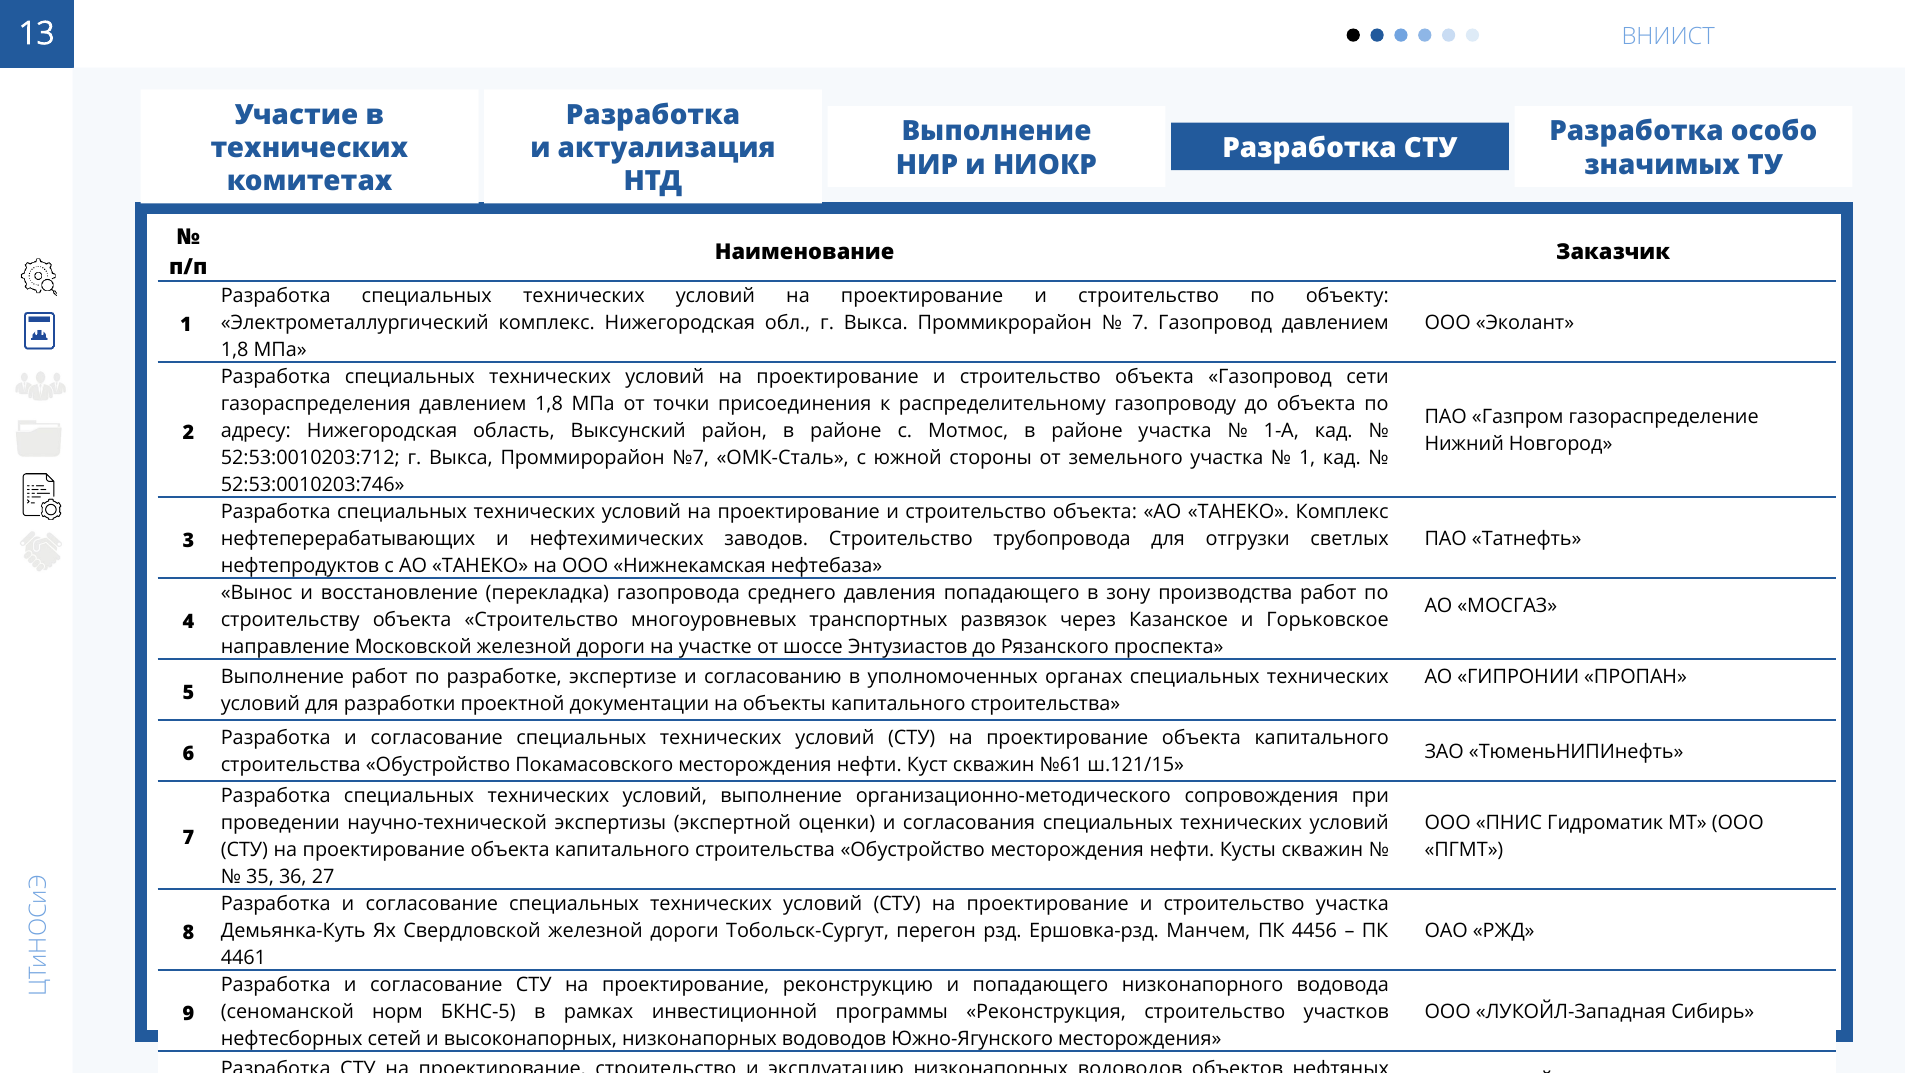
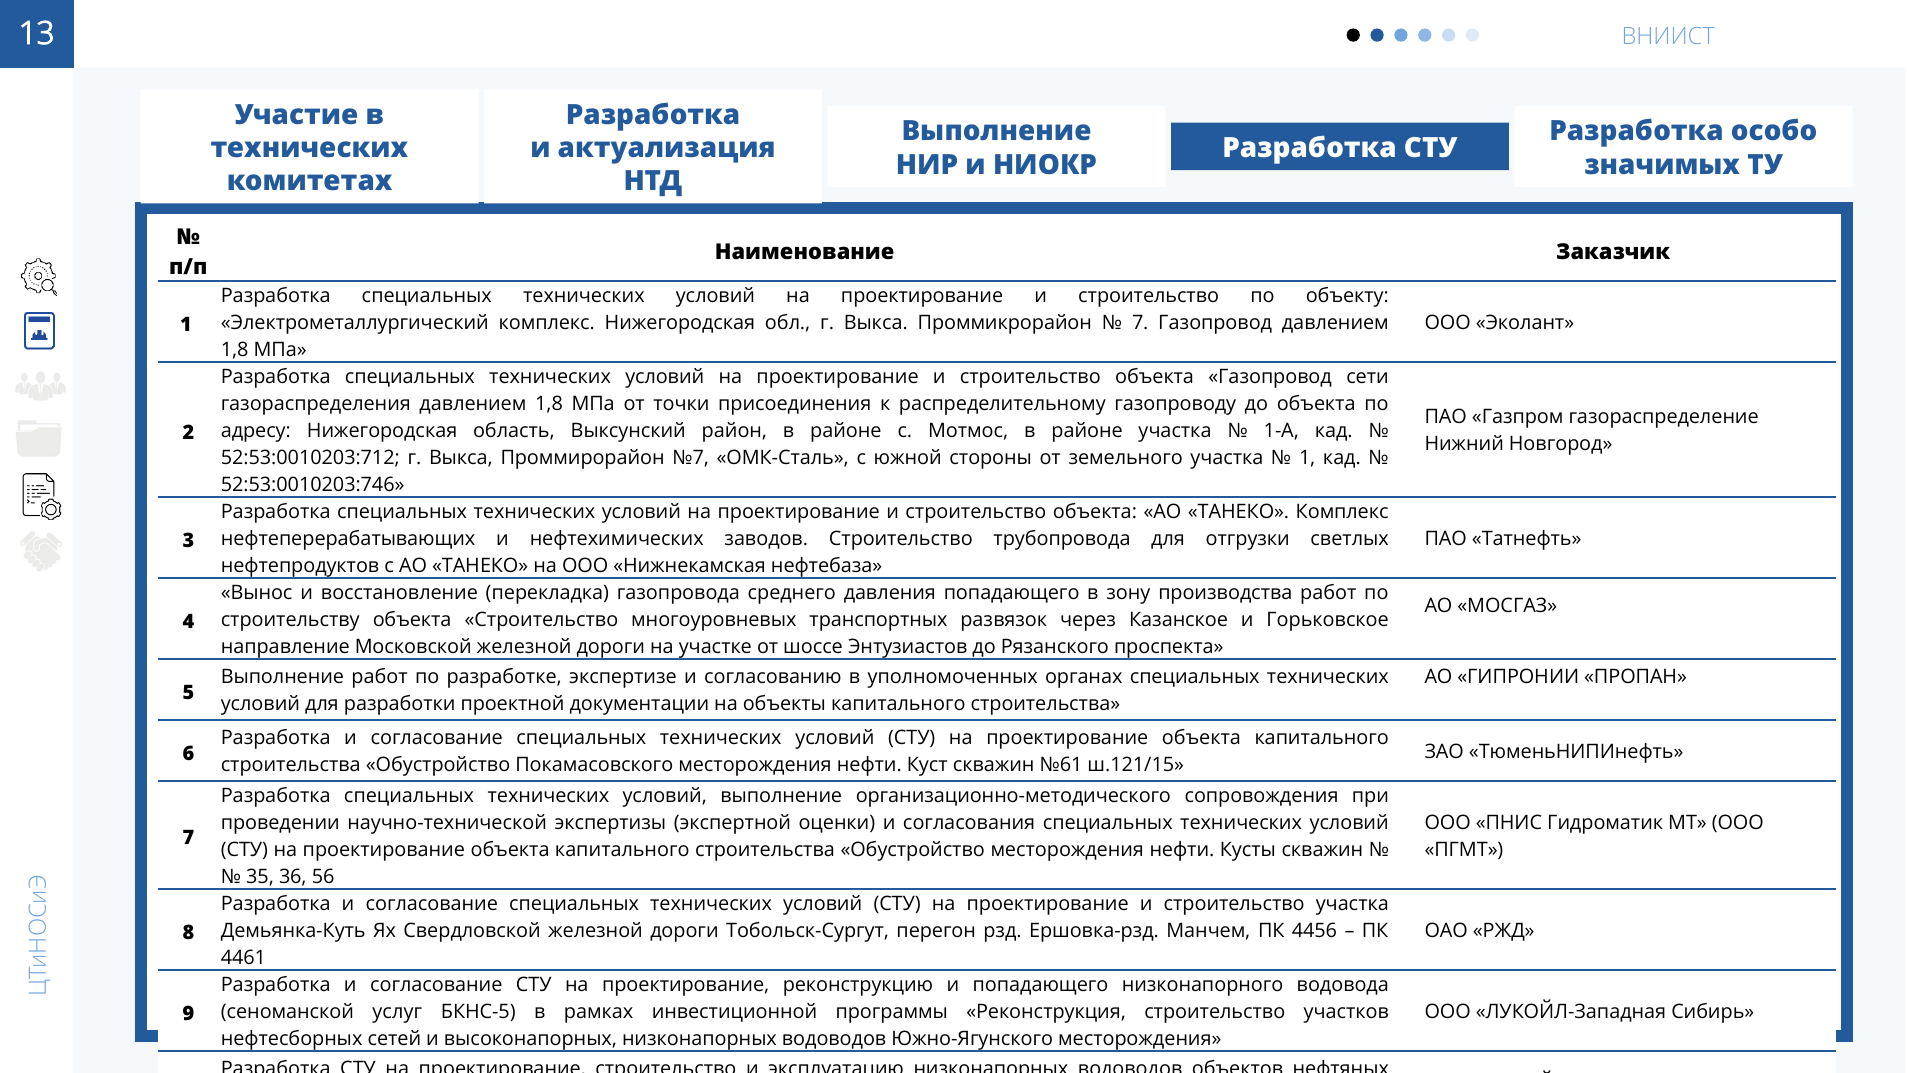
27: 27 -> 56
норм: норм -> услуг
